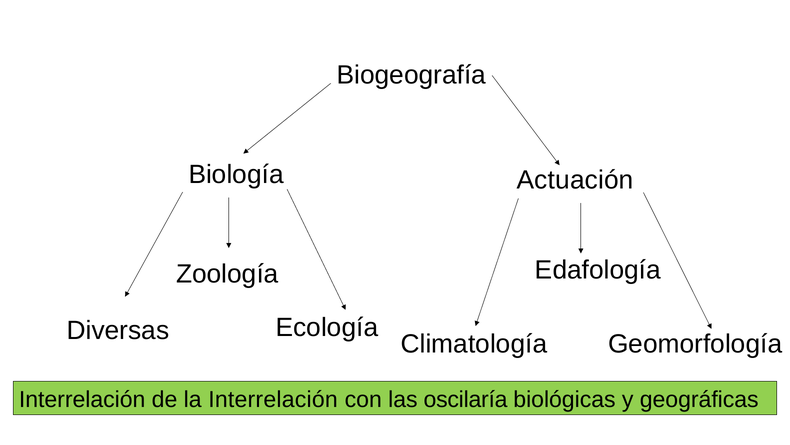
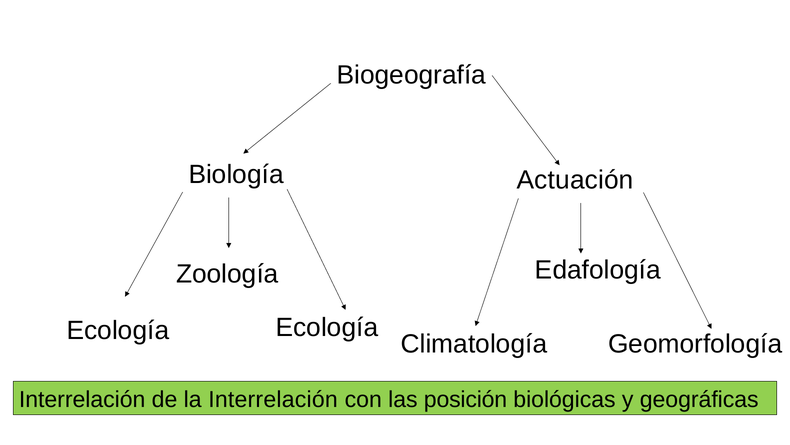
Diversas at (118, 330): Diversas -> Ecología
oscilaría: oscilaría -> posición
